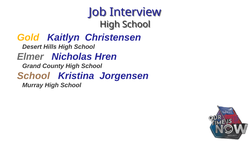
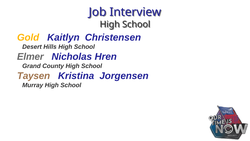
School at (33, 76): School -> Taysen
